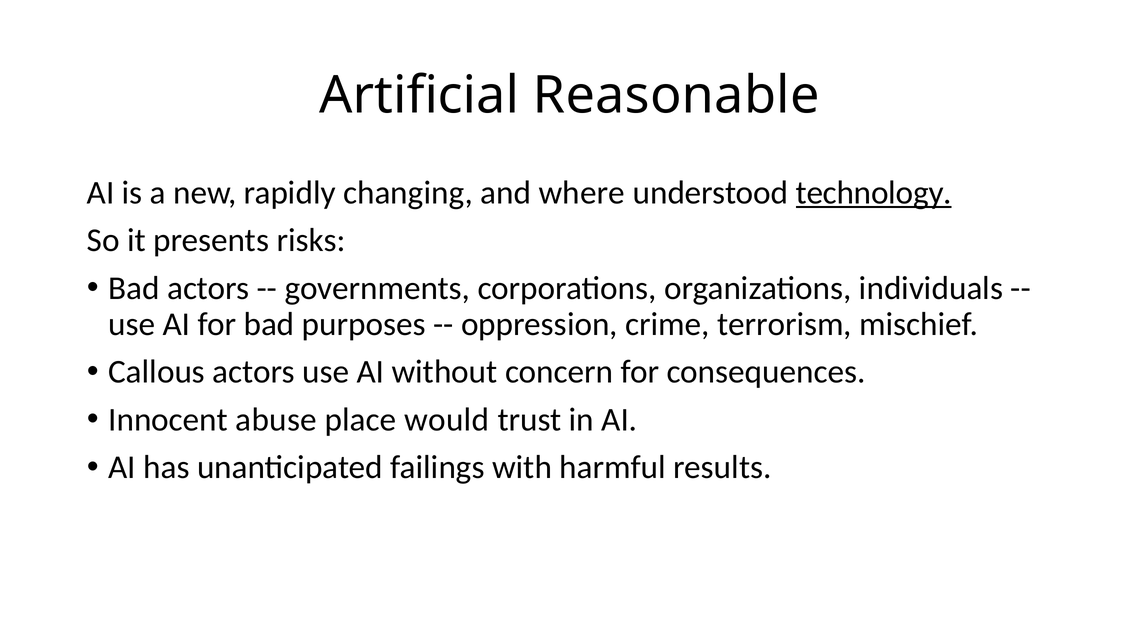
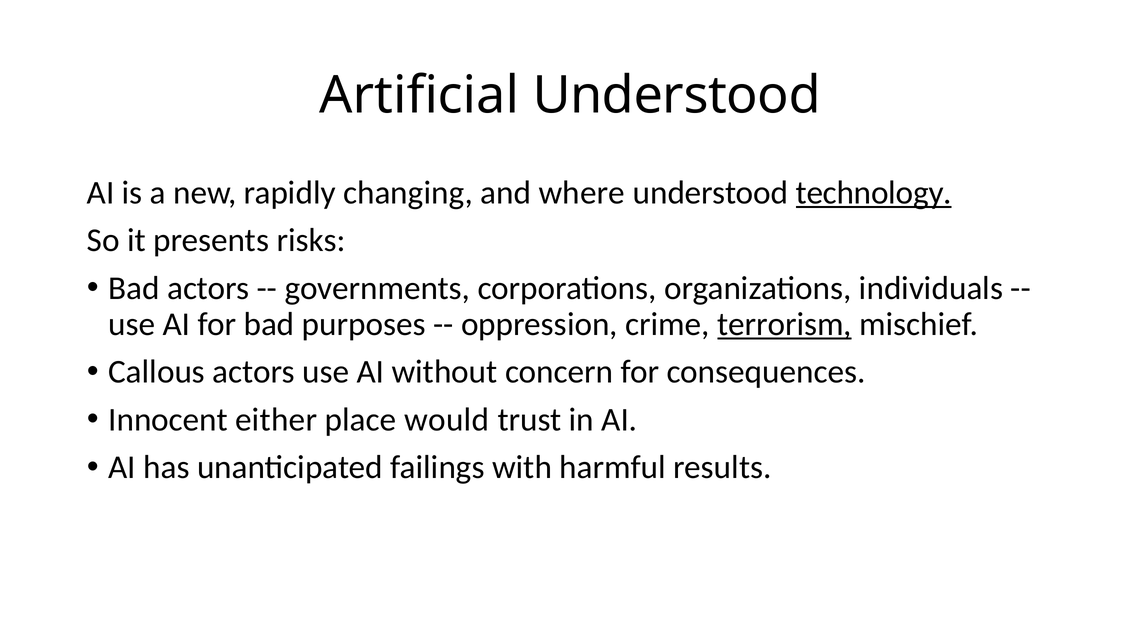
Artificial Reasonable: Reasonable -> Understood
terrorism underline: none -> present
abuse: abuse -> either
